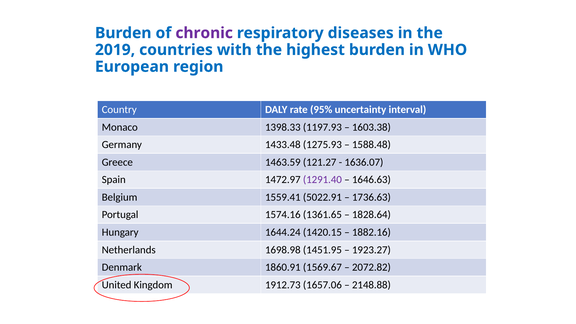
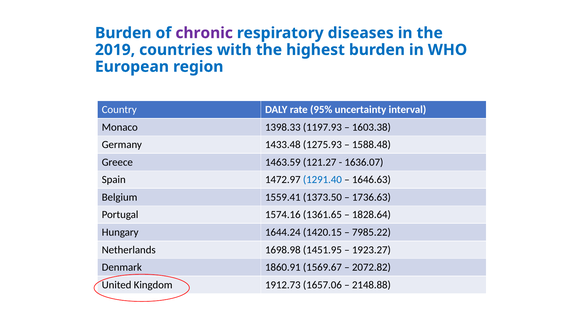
1291.40 colour: purple -> blue
5022.91: 5022.91 -> 1373.50
1882.16: 1882.16 -> 7985.22
